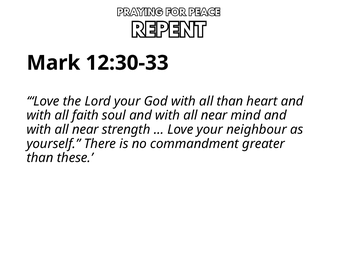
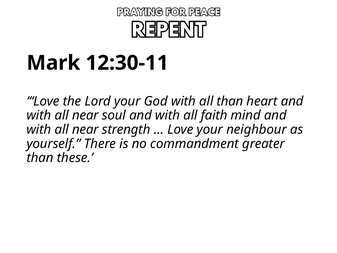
12:30-33: 12:30-33 -> 12:30-11
faith at (85, 115): faith -> near
near at (214, 115): near -> faith
